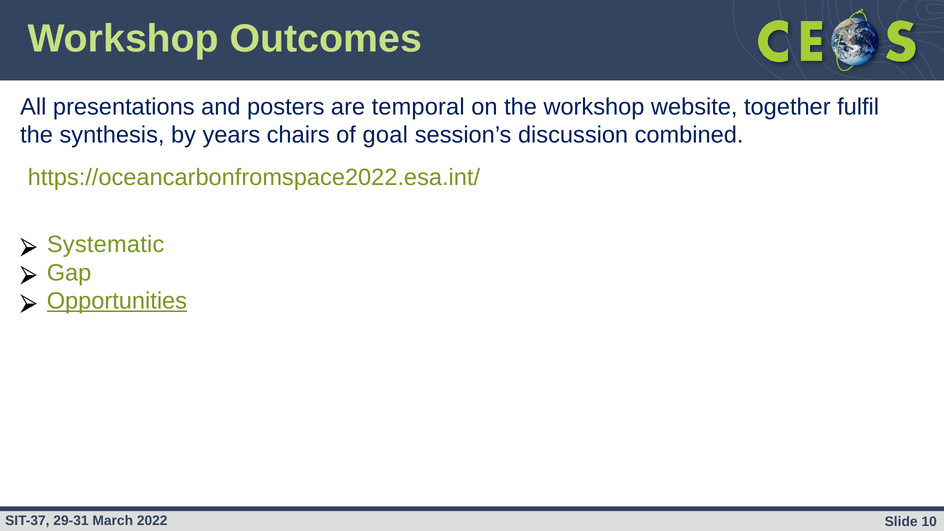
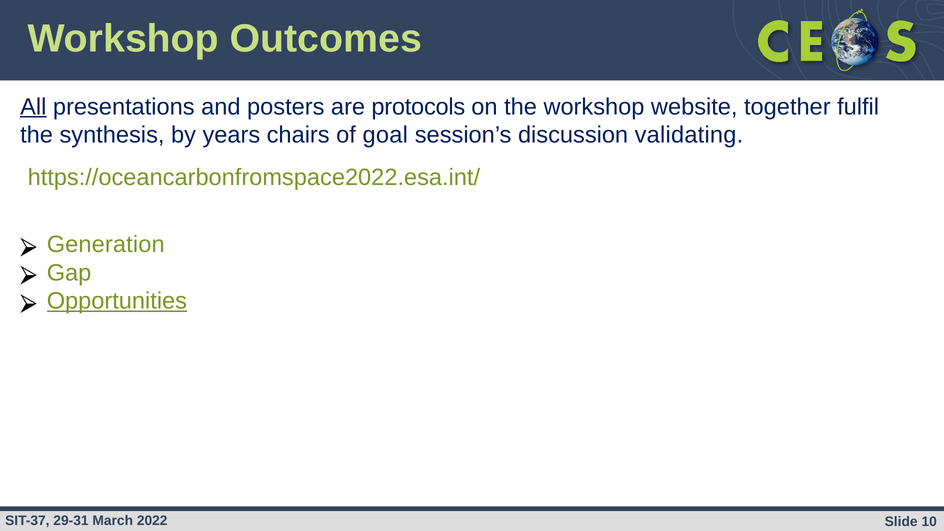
All underline: none -> present
temporal: temporal -> protocols
combined: combined -> validating
Systematic: Systematic -> Generation
